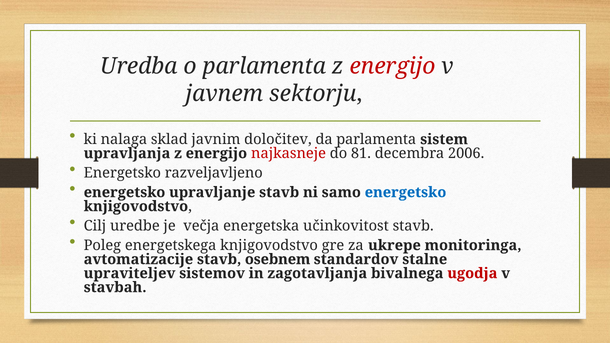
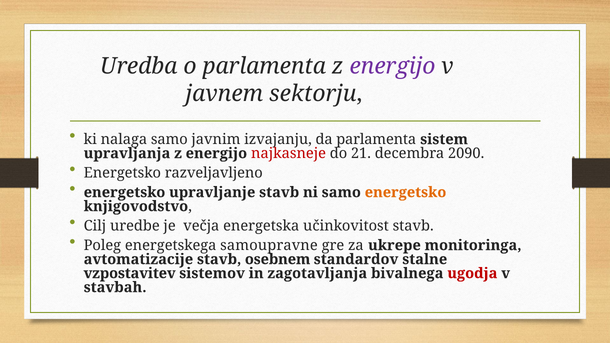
energijo at (393, 66) colour: red -> purple
nalaga sklad: sklad -> samo
določitev: določitev -> izvajanju
81: 81 -> 21
2006: 2006 -> 2090
energetsko at (406, 192) colour: blue -> orange
energetskega knjigovodstvo: knjigovodstvo -> samoupravne
upraviteljev: upraviteljev -> vzpostavitev
